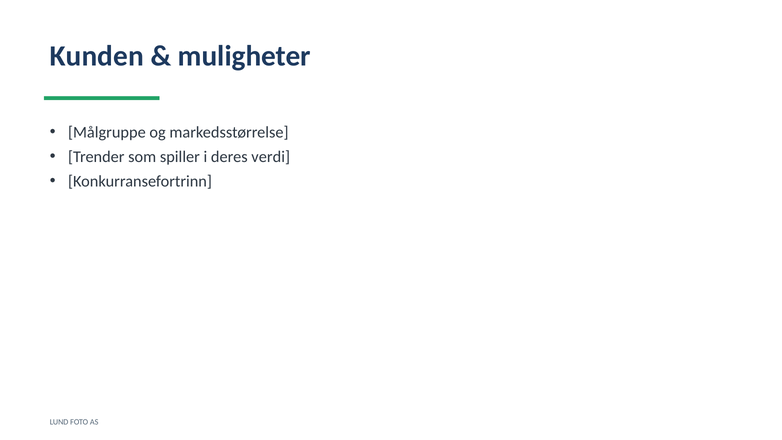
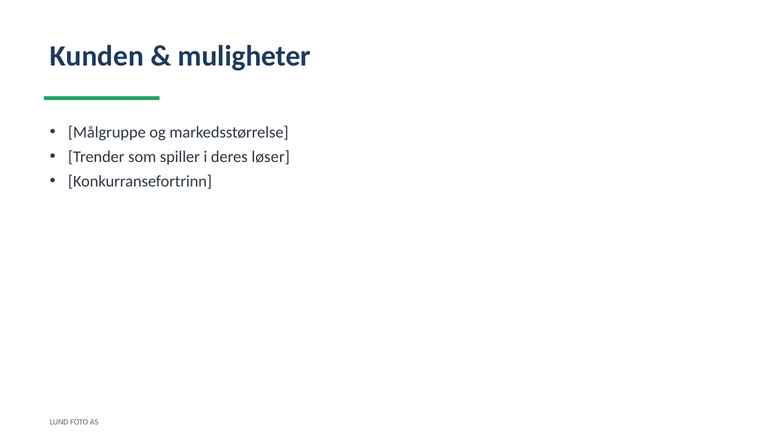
verdi: verdi -> løser
